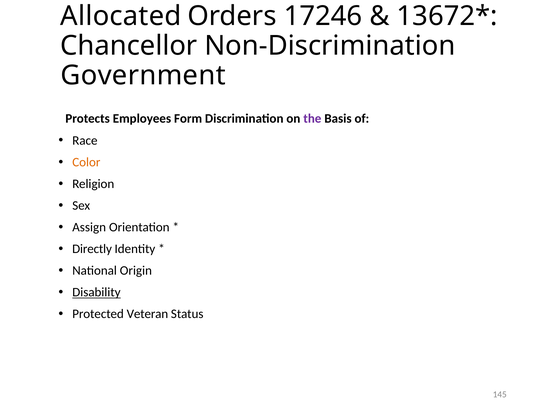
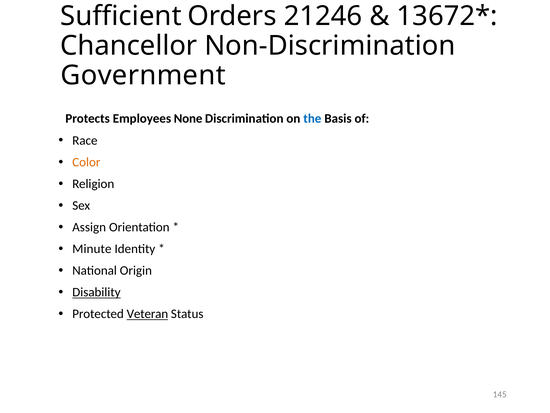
Allocated: Allocated -> Sufficient
17246: 17246 -> 21246
Form: Form -> None
the colour: purple -> blue
Directly: Directly -> Minute
Veteran underline: none -> present
